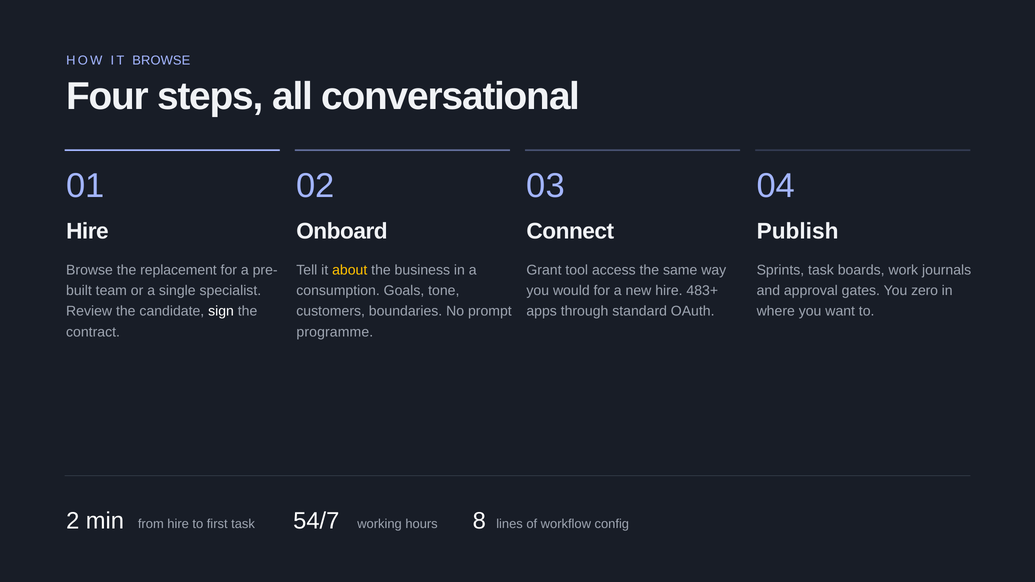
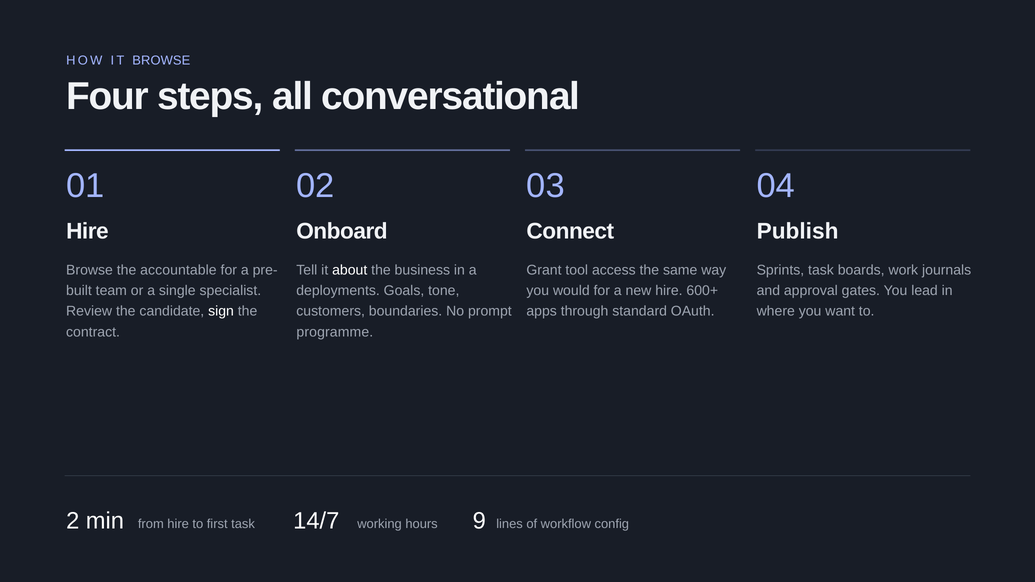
replacement: replacement -> accountable
about colour: yellow -> white
consumption: consumption -> deployments
483+: 483+ -> 600+
zero: zero -> lead
54/7: 54/7 -> 14/7
8: 8 -> 9
